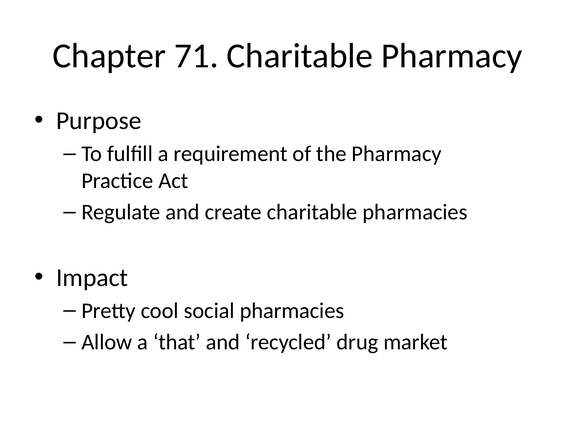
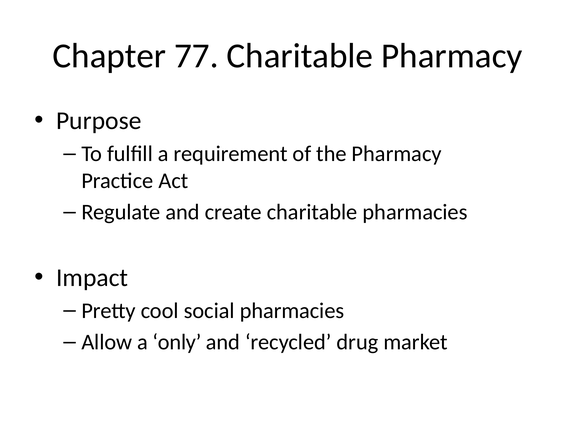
71: 71 -> 77
that: that -> only
